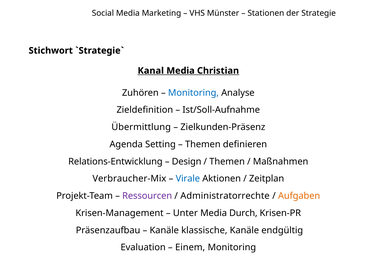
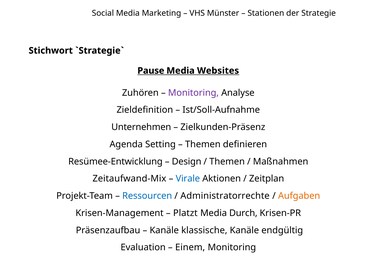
Kanal: Kanal -> Pause
Christian: Christian -> Websites
Monitoring at (193, 93) colour: blue -> purple
Übermittlung: Übermittlung -> Unternehmen
Relations-Entwicklung: Relations-Entwicklung -> Resümee-Entwicklung
Verbraucher-Mix: Verbraucher-Mix -> Zeitaufwand-Mix
Ressourcen colour: purple -> blue
Unter: Unter -> Platzt
